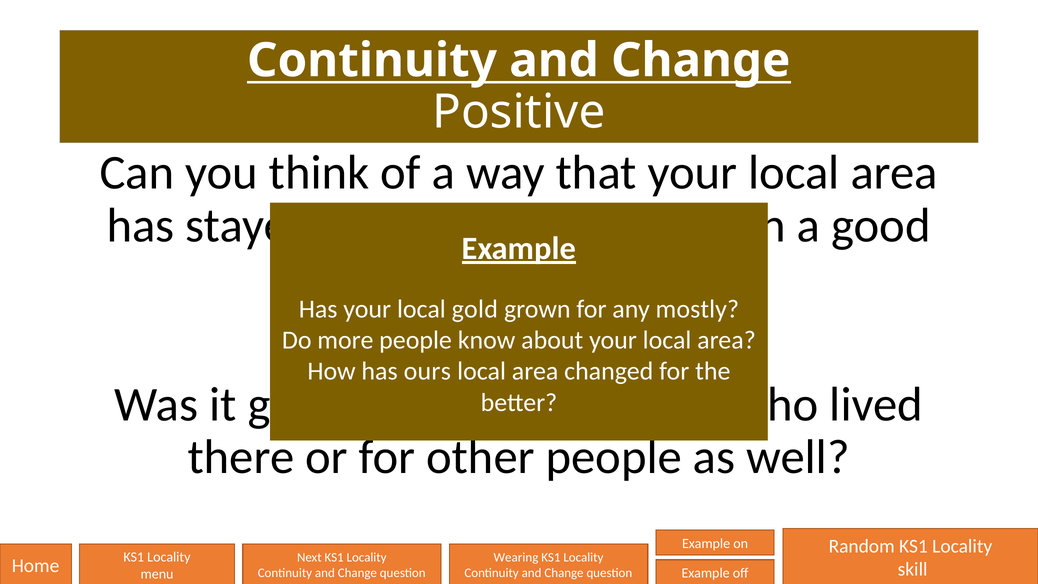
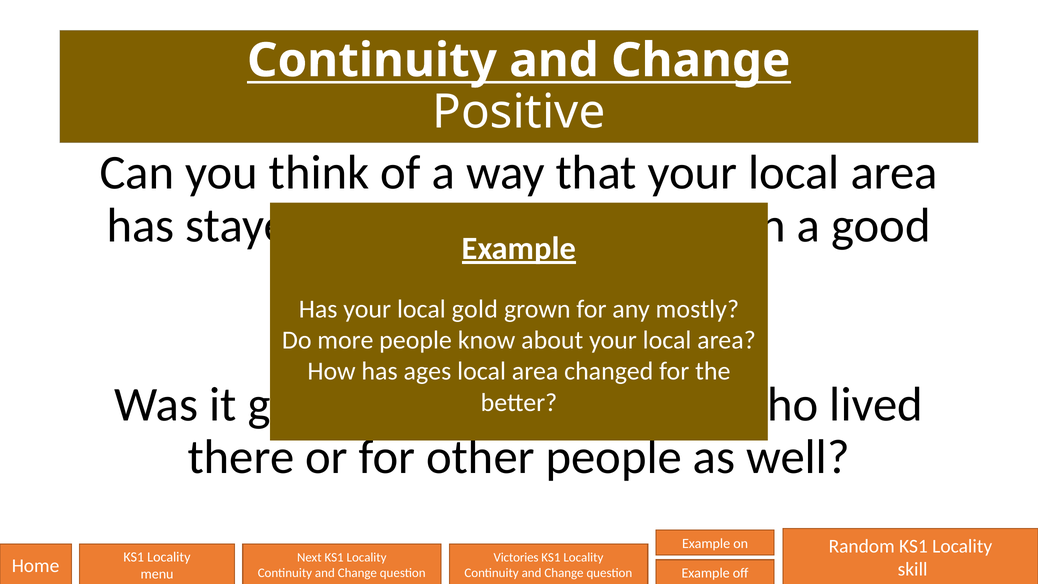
ours: ours -> ages
Wearing: Wearing -> Victories
